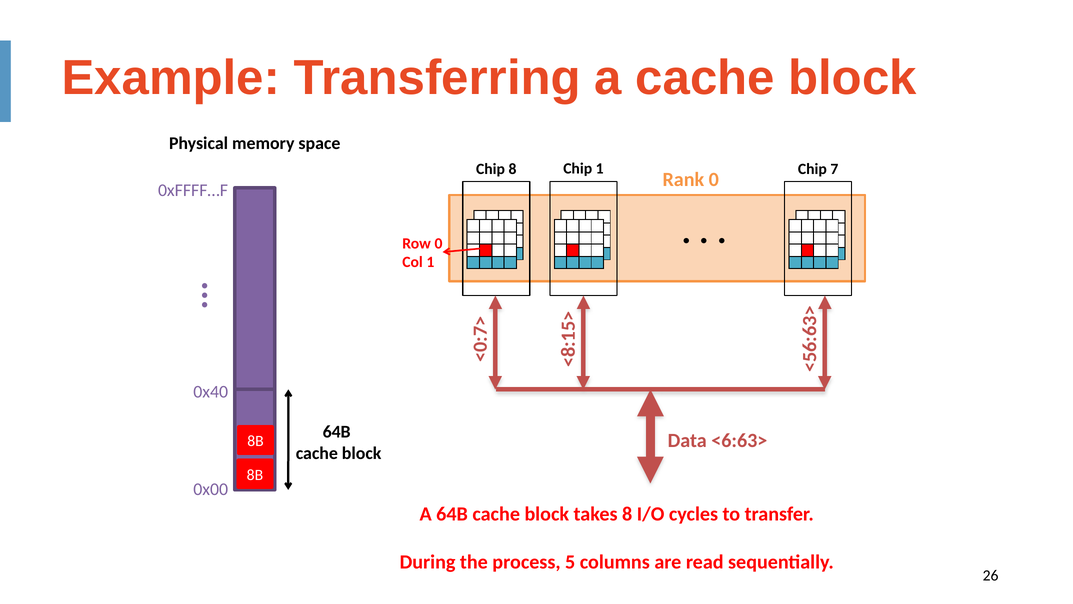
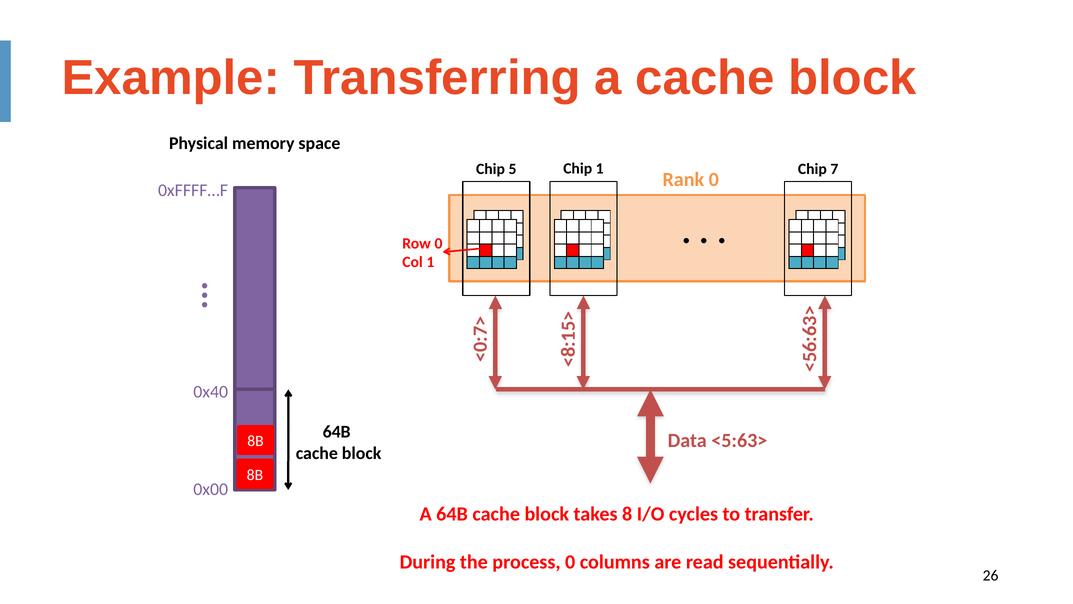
Chip 8: 8 -> 5
<6:63>: <6:63> -> <5:63>
process 5: 5 -> 0
